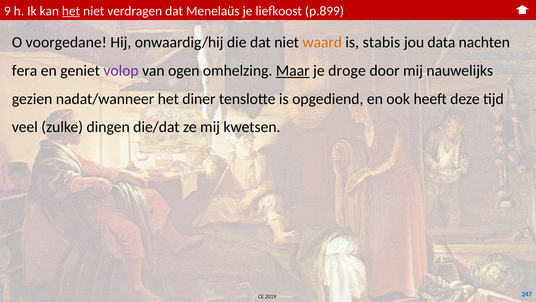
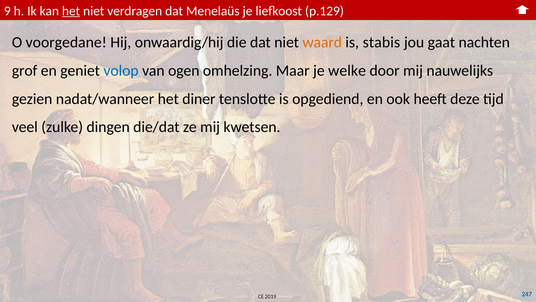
p.899: p.899 -> p.129
data: data -> gaat
fera: fera -> grof
volop colour: purple -> blue
Maar underline: present -> none
droge: droge -> welke
